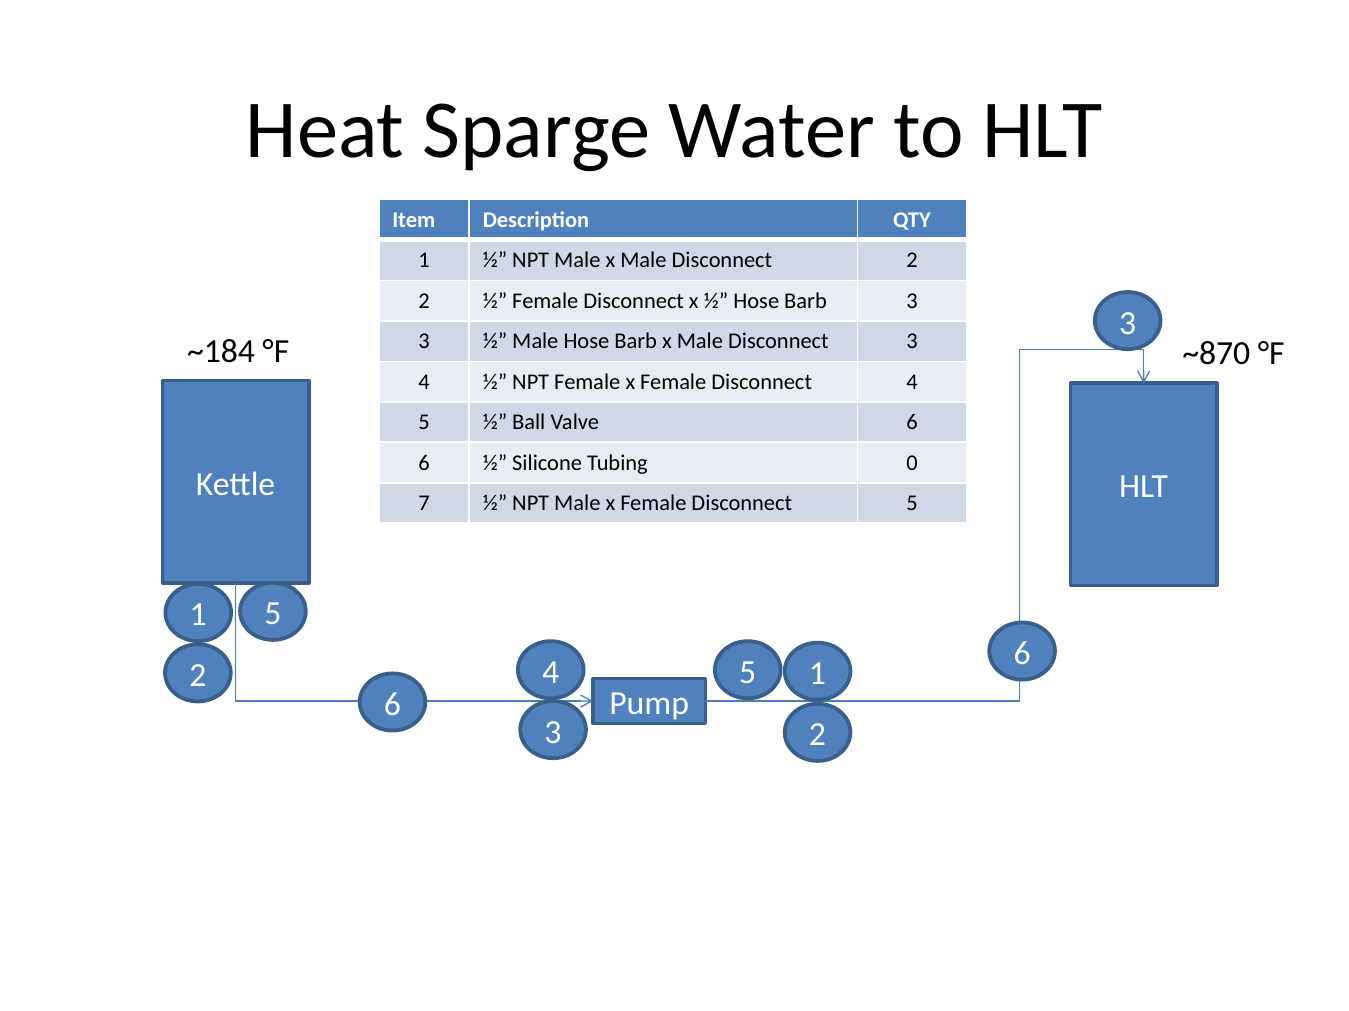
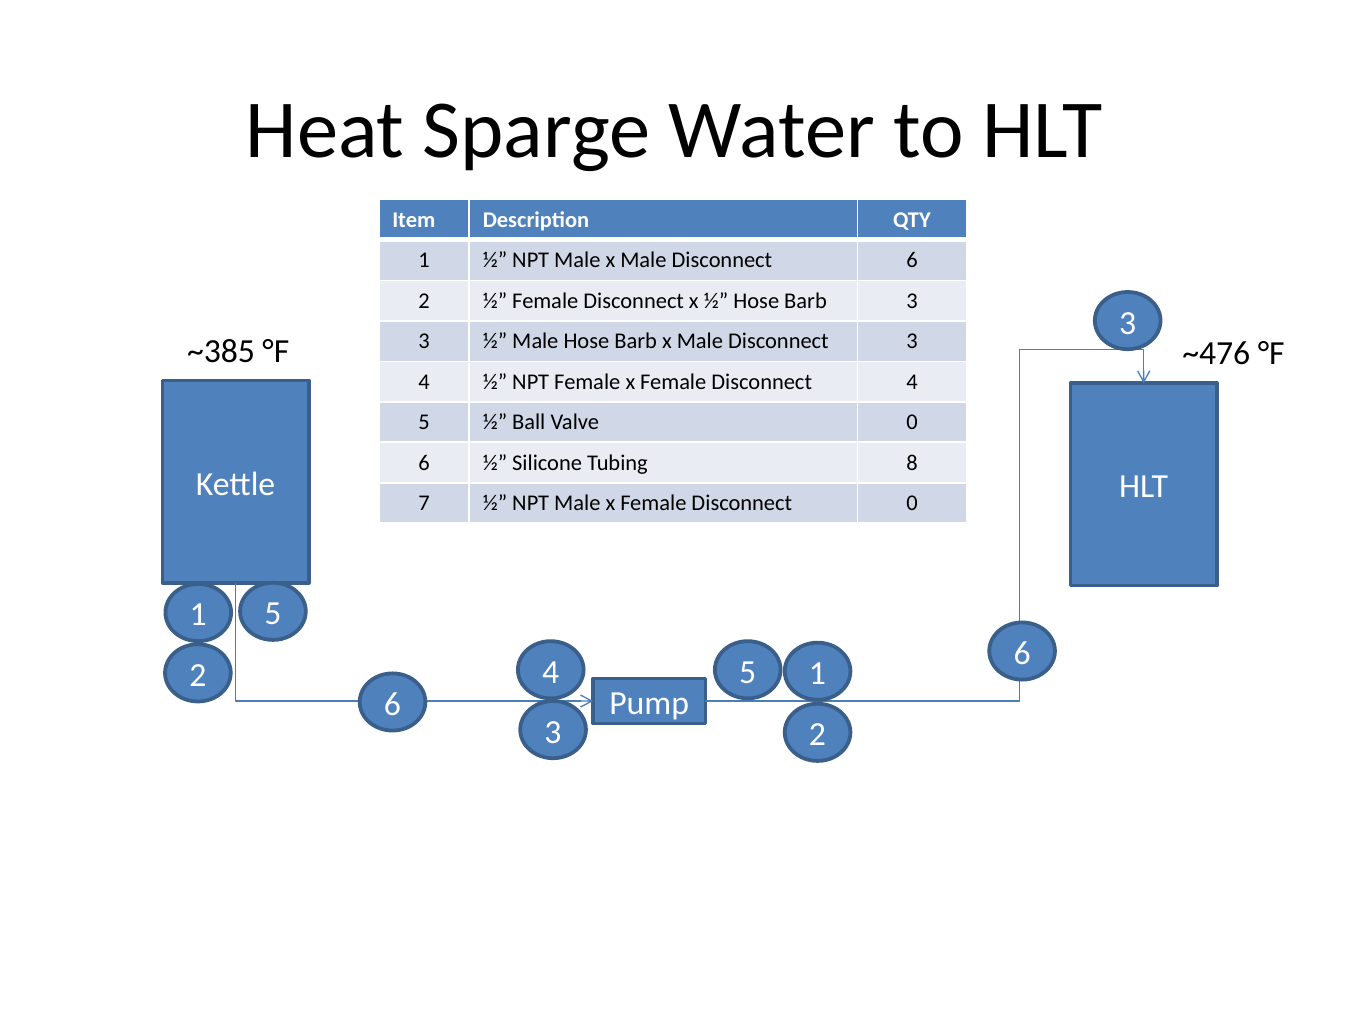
Disconnect 2: 2 -> 6
~184: ~184 -> ~385
~870: ~870 -> ~476
Valve 6: 6 -> 0
0: 0 -> 8
Disconnect 5: 5 -> 0
